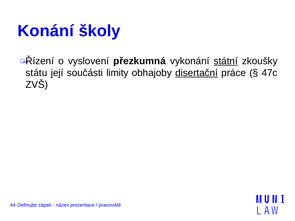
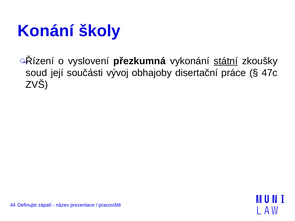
státu: státu -> soud
limity: limity -> vývoj
disertační underline: present -> none
